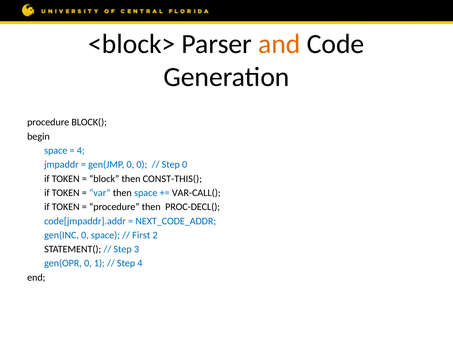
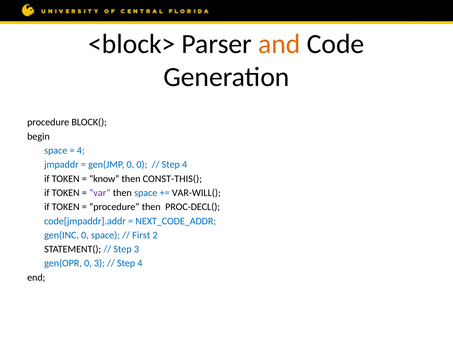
0 at (185, 165): 0 -> 4
block: block -> know
var colour: blue -> purple
VAR-CALL(: VAR-CALL( -> VAR-WILL(
0 1: 1 -> 3
